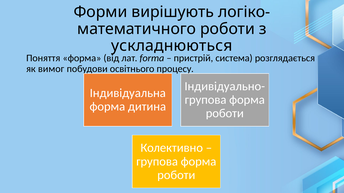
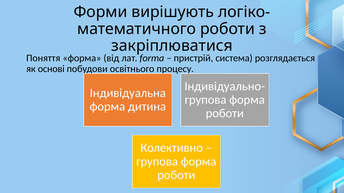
ускладнюються: ускладнюються -> закріплюватися
вимог: вимог -> основі
